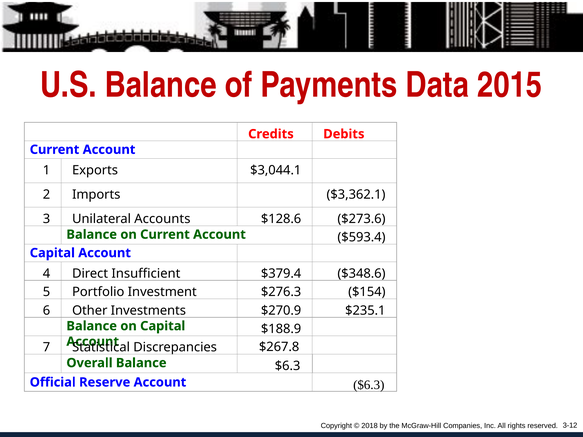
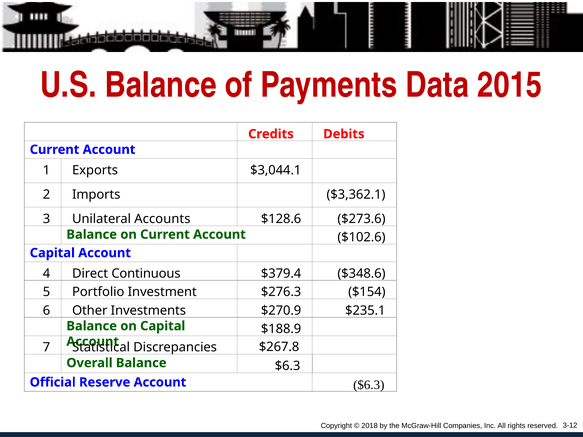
$593.4: $593.4 -> $102.6
Insufficient: Insufficient -> Continuous
